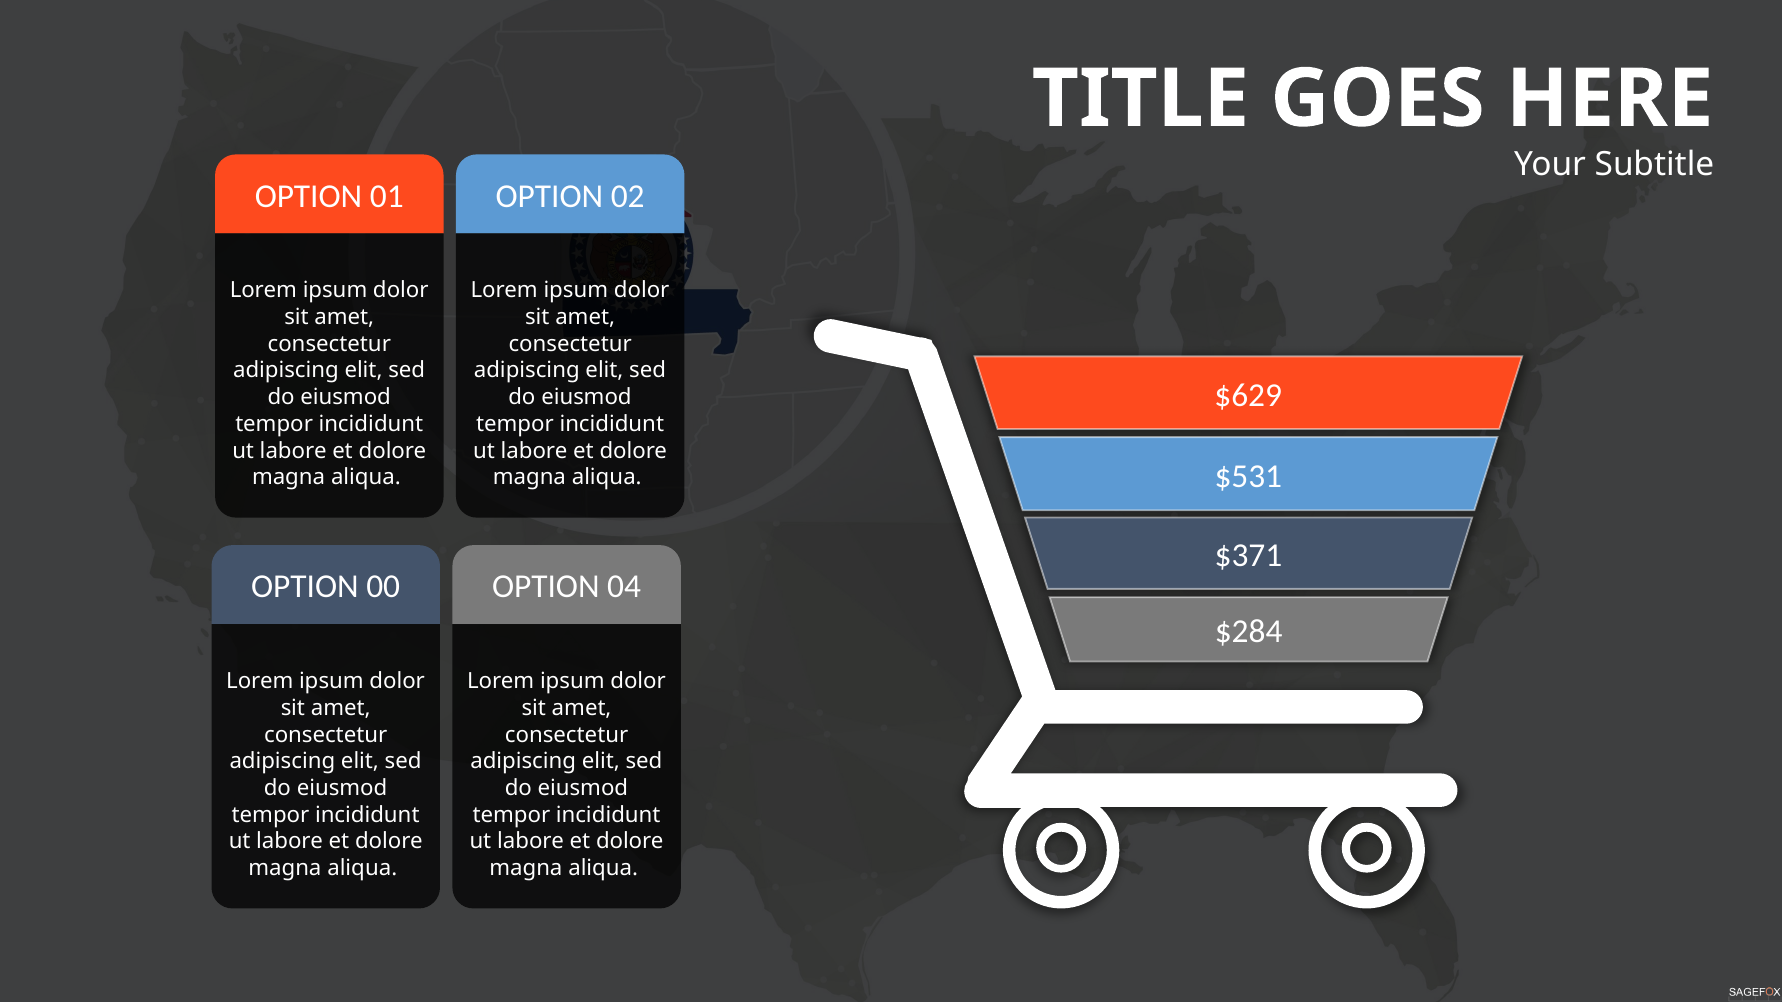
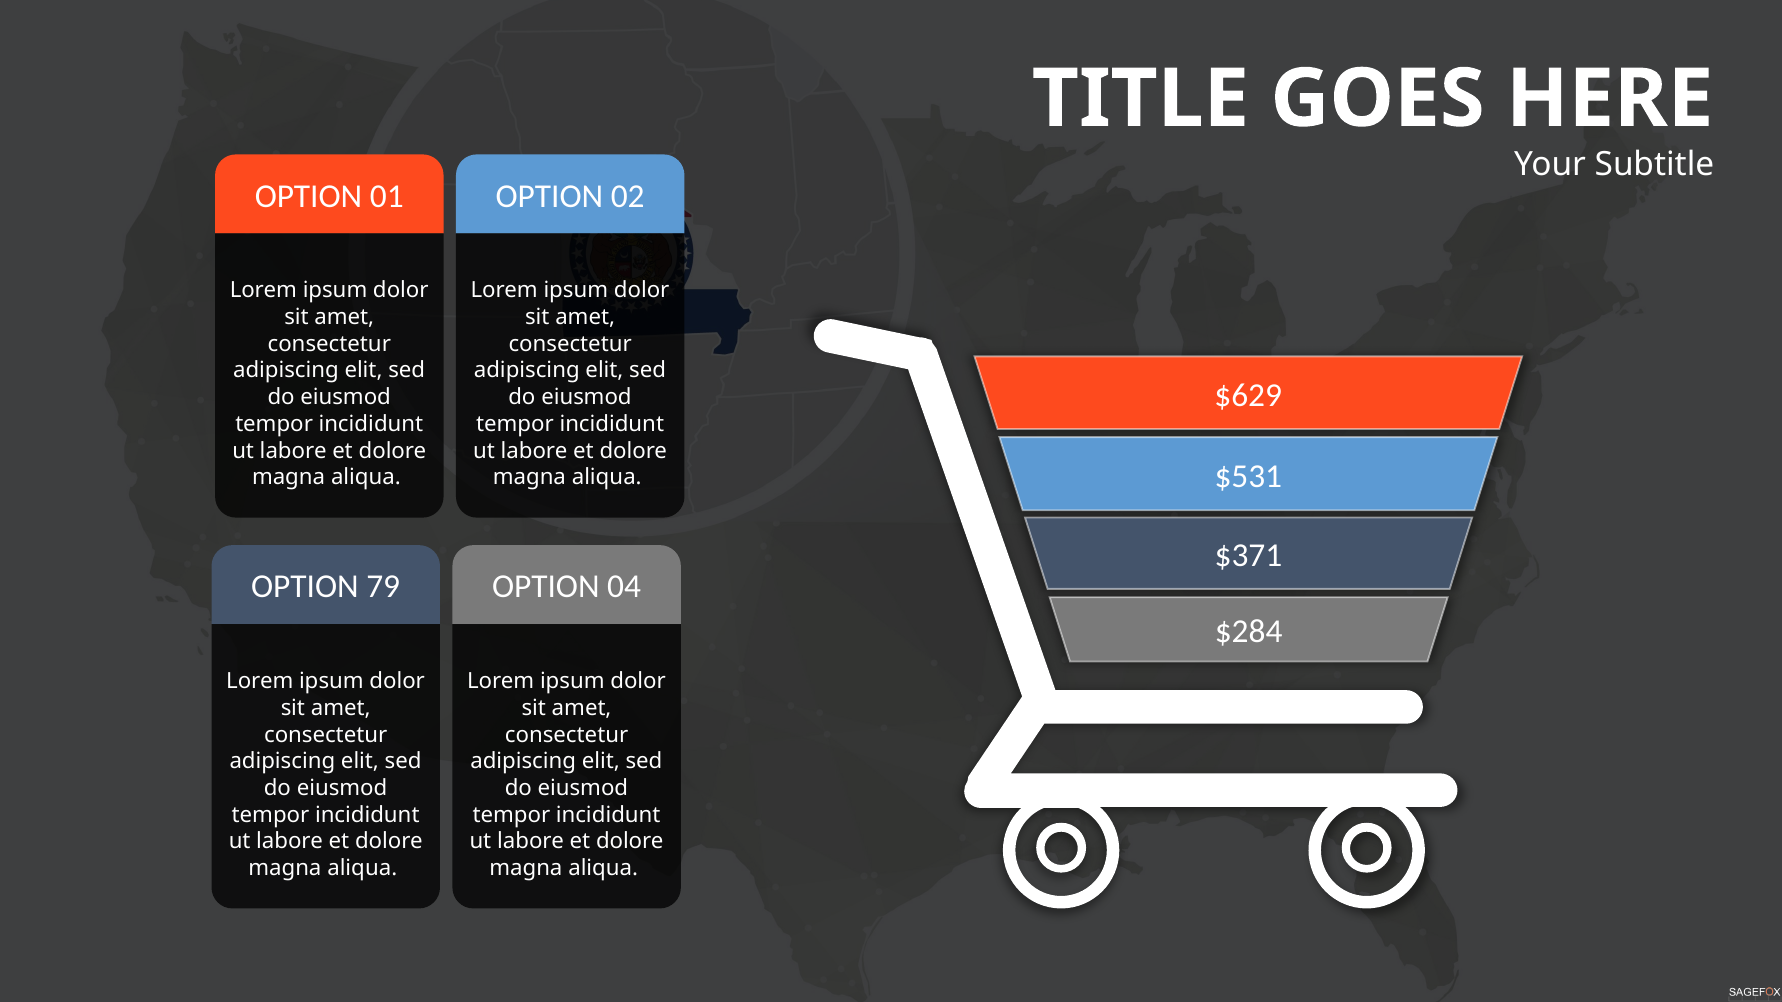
00: 00 -> 79
